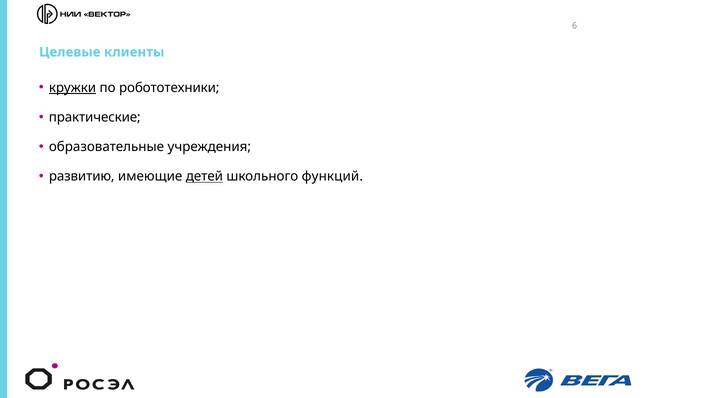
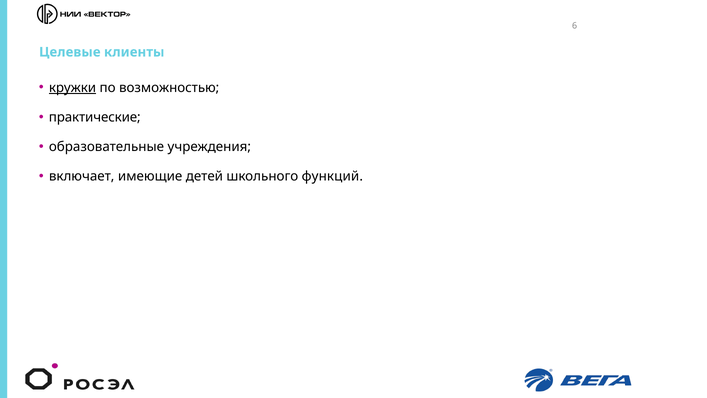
робототехники: робототехники -> возможностью
развитию: развитию -> включает
детей underline: present -> none
